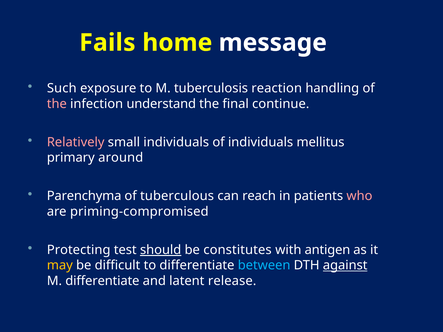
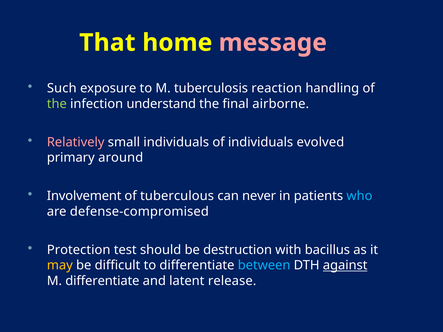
Fails: Fails -> That
message colour: white -> pink
the at (57, 104) colour: pink -> light green
continue: continue -> airborne
mellitus: mellitus -> evolved
Parenchyma: Parenchyma -> Involvement
reach: reach -> never
who colour: pink -> light blue
priming-compromised: priming-compromised -> defense-compromised
Protecting: Protecting -> Protection
should underline: present -> none
constitutes: constitutes -> destruction
antigen: antigen -> bacillus
